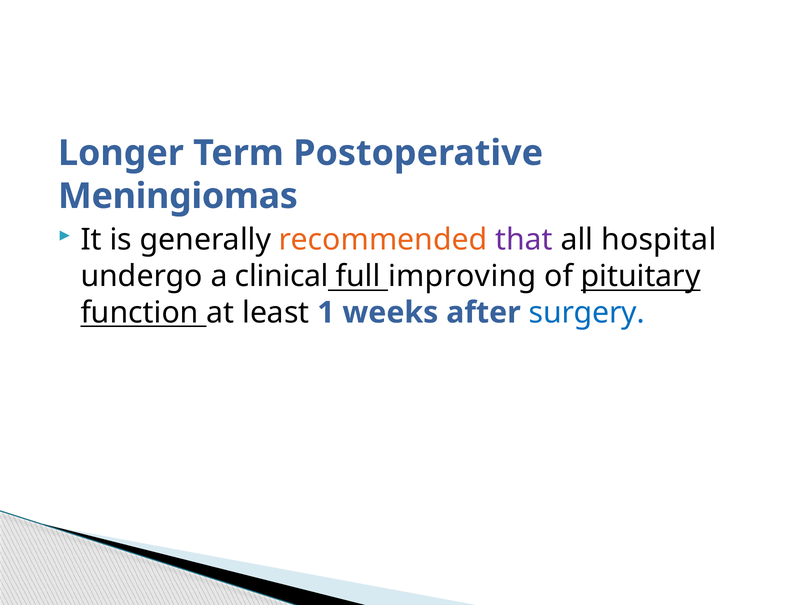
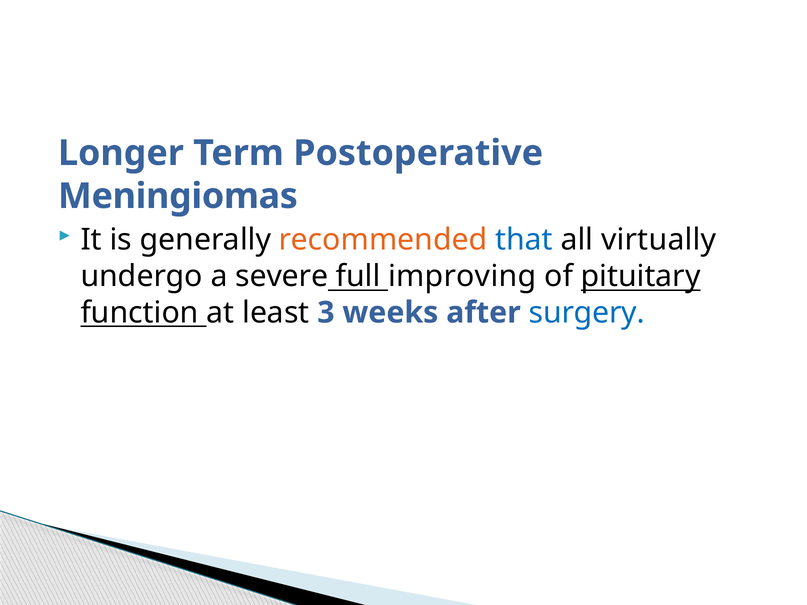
that colour: purple -> blue
hospital: hospital -> virtually
clinical: clinical -> severe
1: 1 -> 3
